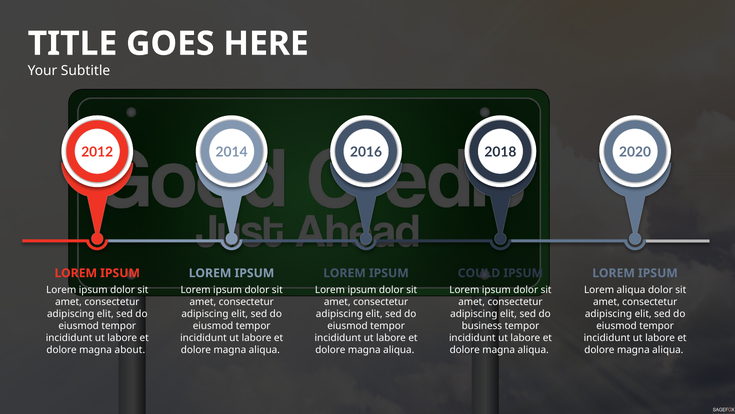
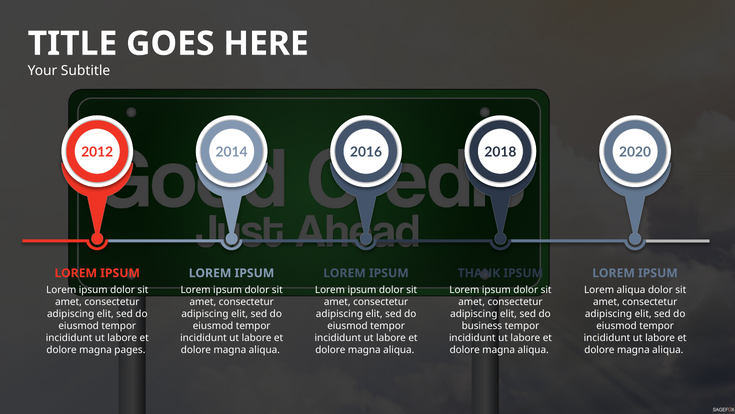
COULD: COULD -> THANK
about: about -> pages
